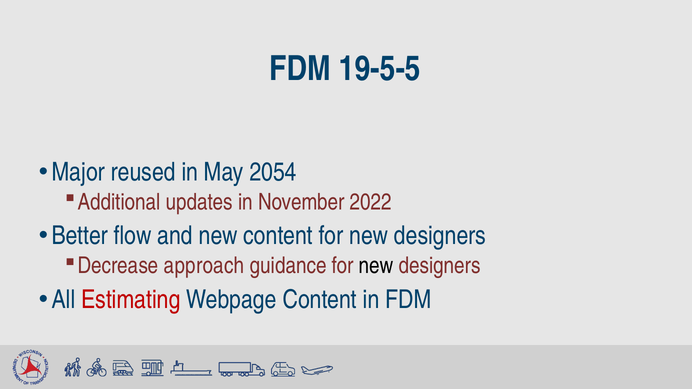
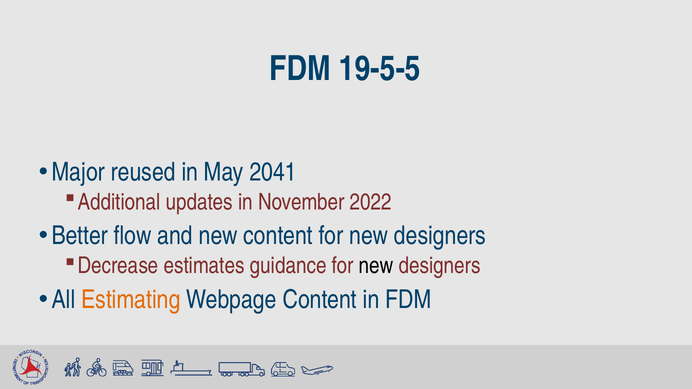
2054: 2054 -> 2041
approach: approach -> estimates
Estimating colour: red -> orange
